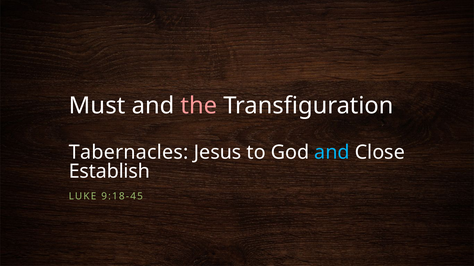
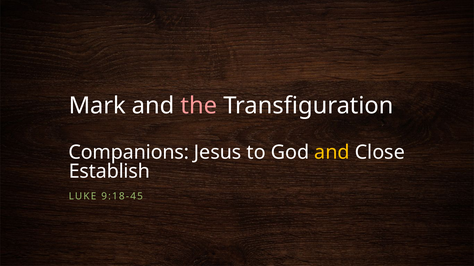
Must: Must -> Mark
Tabernacles: Tabernacles -> Companions
and at (332, 153) colour: light blue -> yellow
